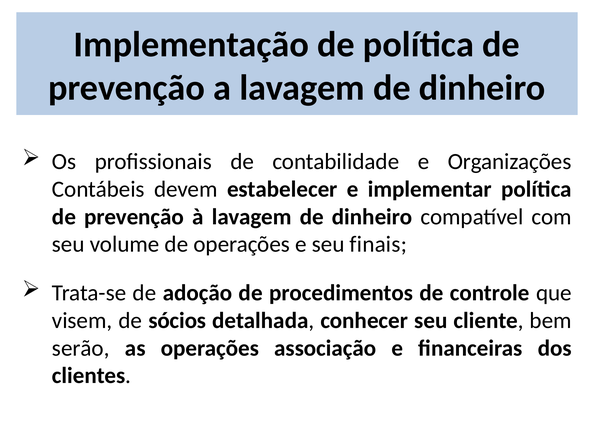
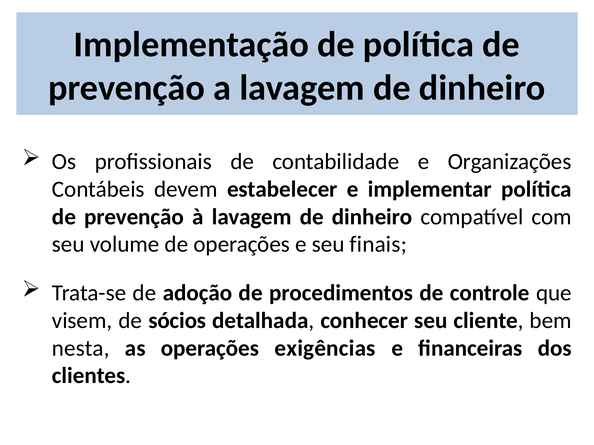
serão: serão -> nesta
associação: associação -> exigências
